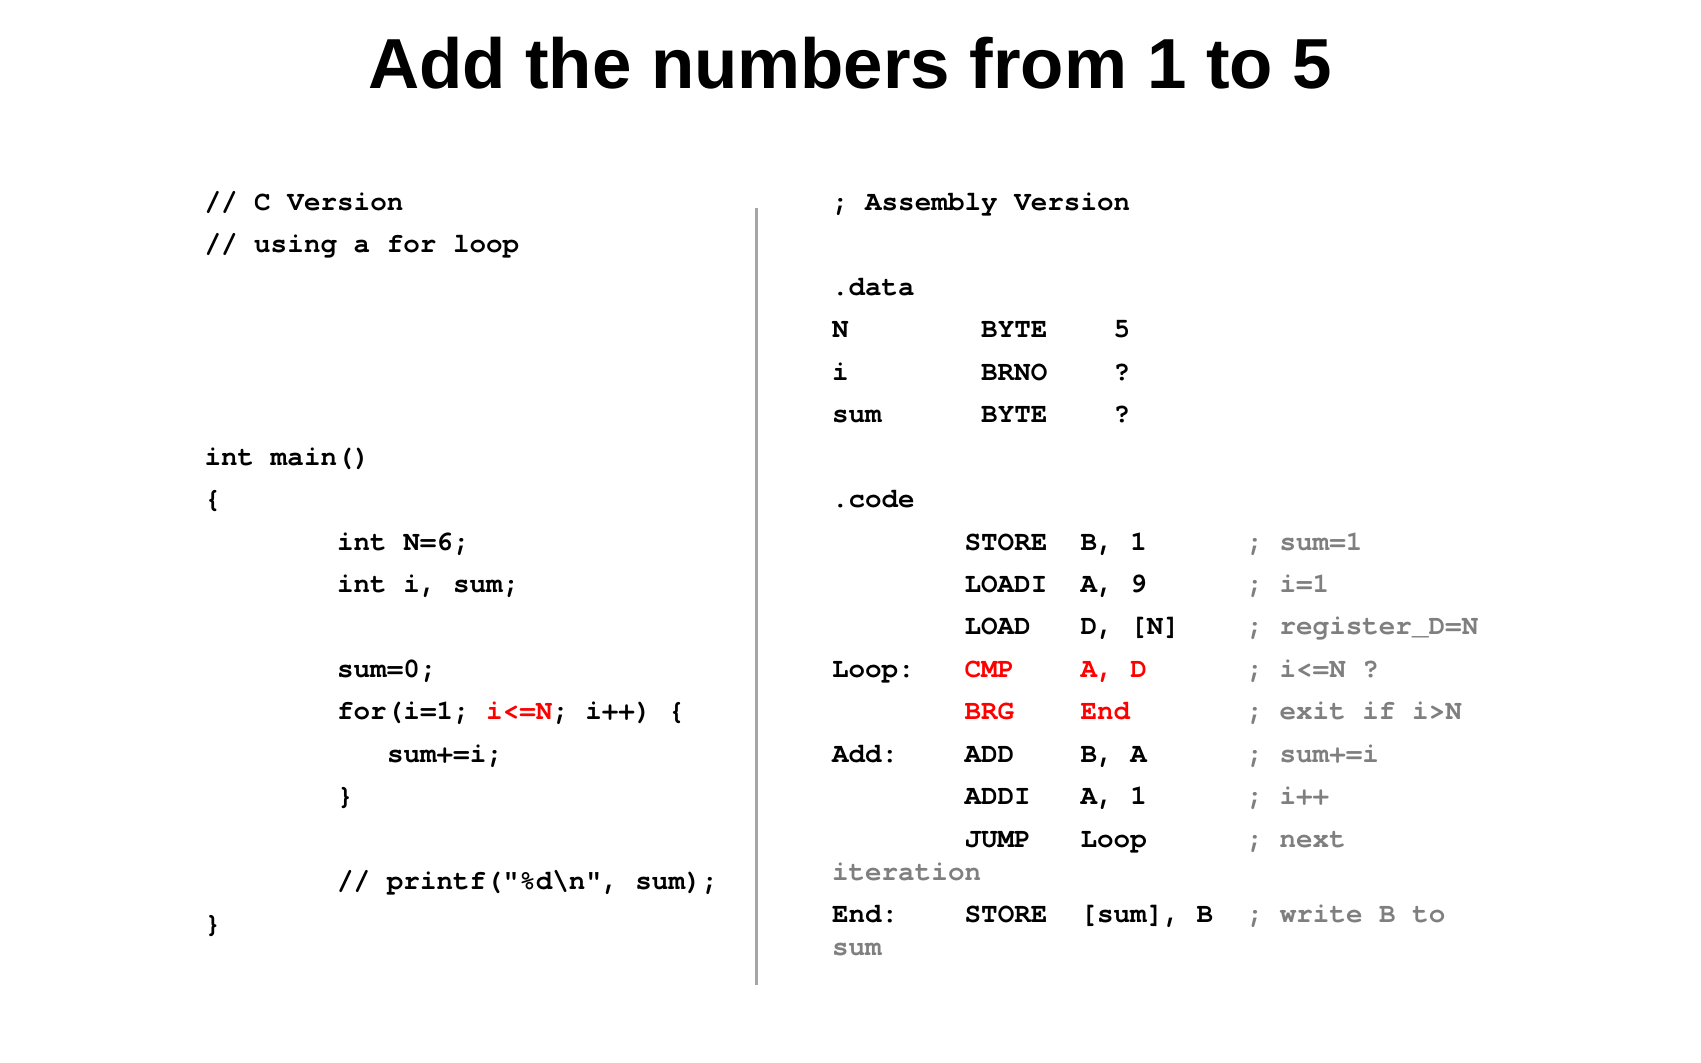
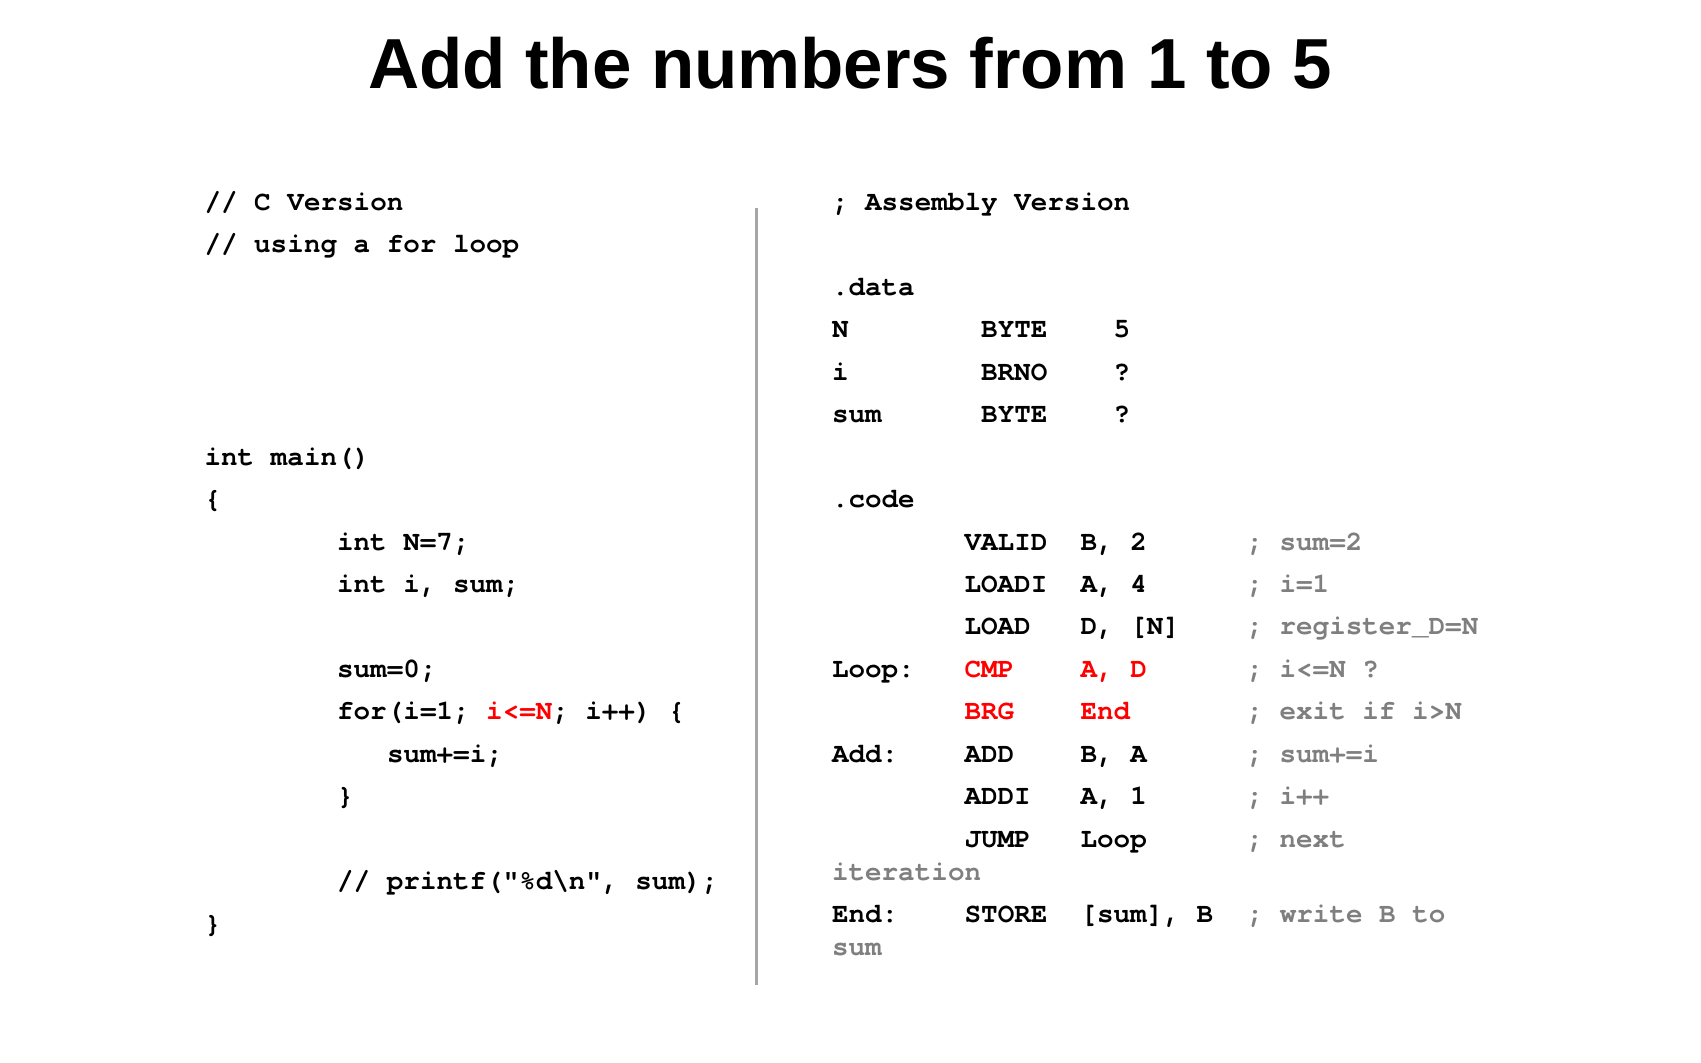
N=6: N=6 -> N=7
STORE at (1006, 541): STORE -> VALID
B 1: 1 -> 2
sum=1: sum=1 -> sum=2
9: 9 -> 4
